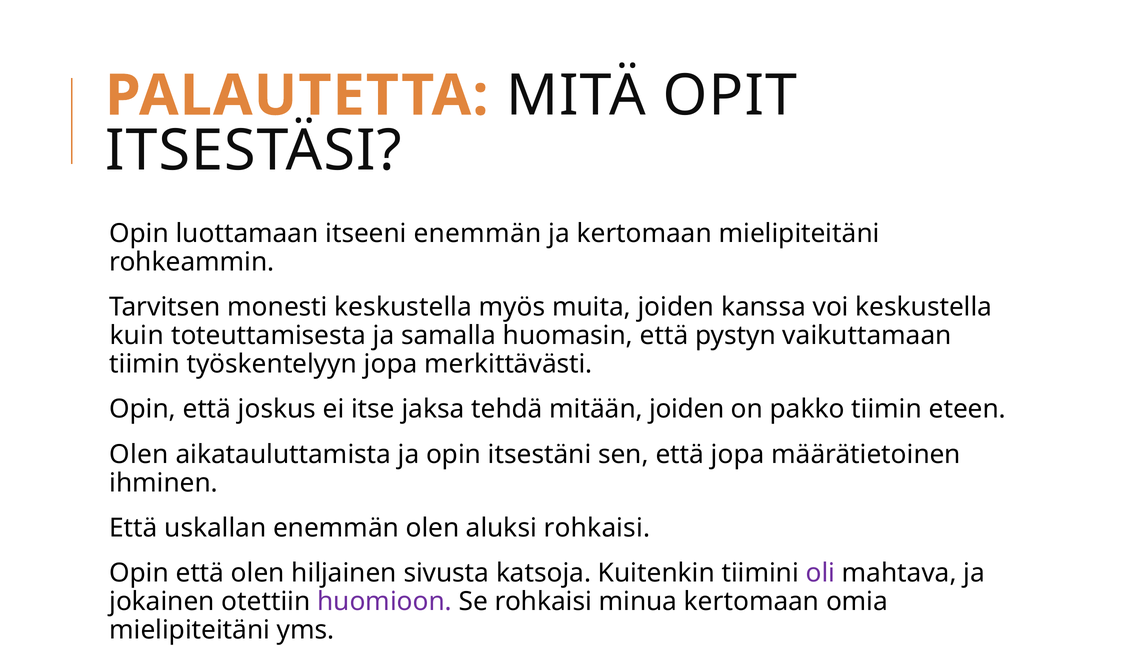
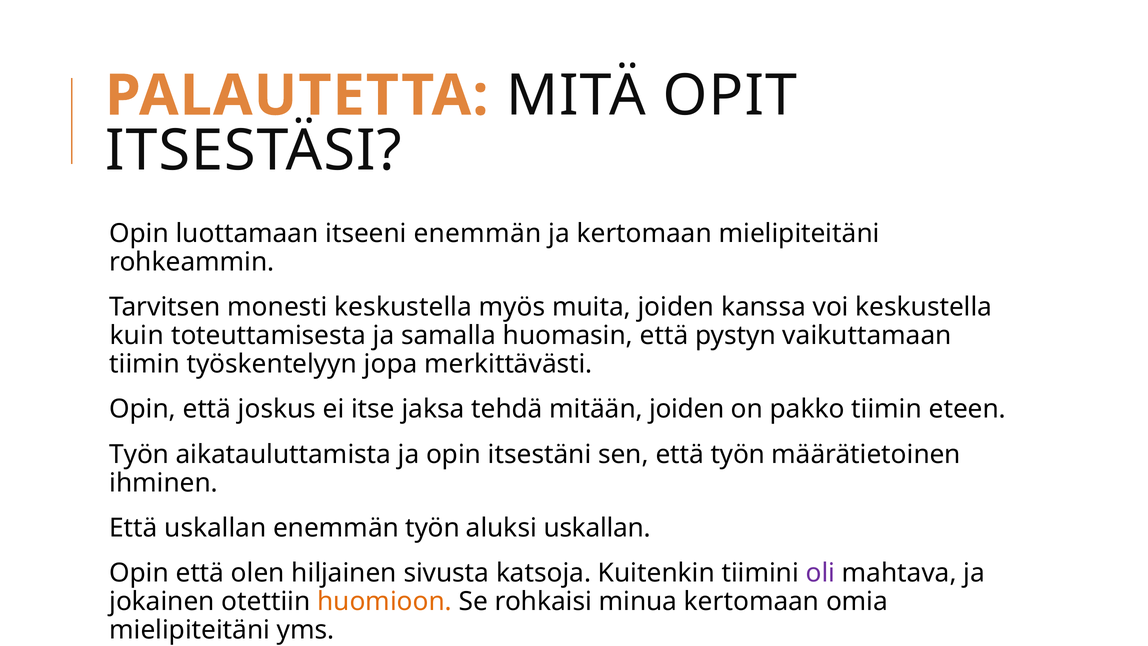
Olen at (139, 454): Olen -> Työn
että jopa: jopa -> työn
enemmän olen: olen -> työn
aluksi rohkaisi: rohkaisi -> uskallan
huomioon colour: purple -> orange
